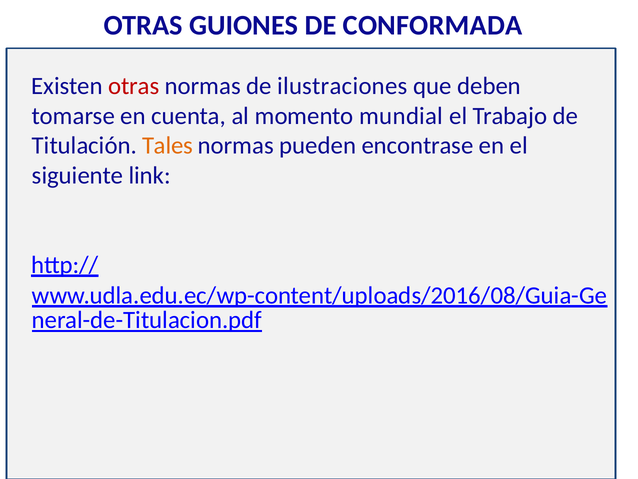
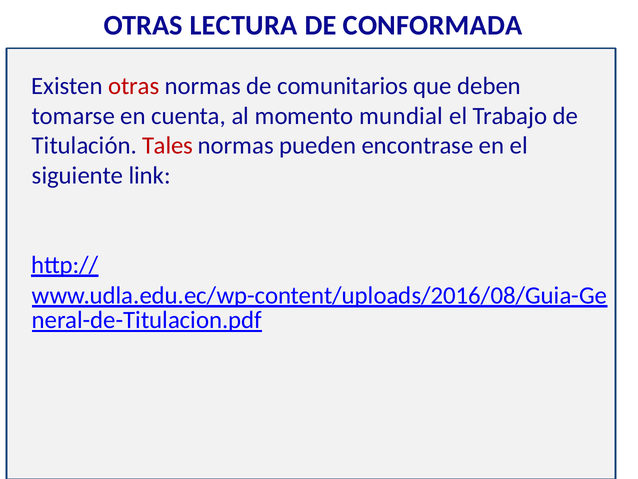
GUIONES: GUIONES -> LECTURA
ilustraciones: ilustraciones -> comunitarios
Tales colour: orange -> red
